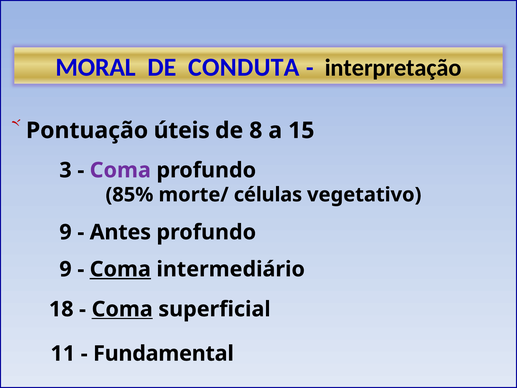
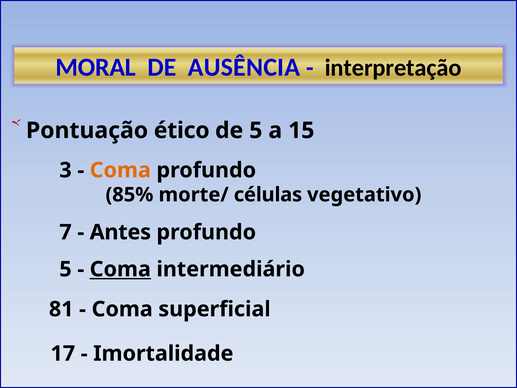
CONDUTA: CONDUTA -> AUSÊNCIA
úteis: úteis -> ético
de 8: 8 -> 5
Coma at (120, 170) colour: purple -> orange
9 at (65, 232): 9 -> 7
9 at (65, 269): 9 -> 5
18: 18 -> 81
Coma at (122, 309) underline: present -> none
11: 11 -> 17
Fundamental: Fundamental -> Imortalidade
